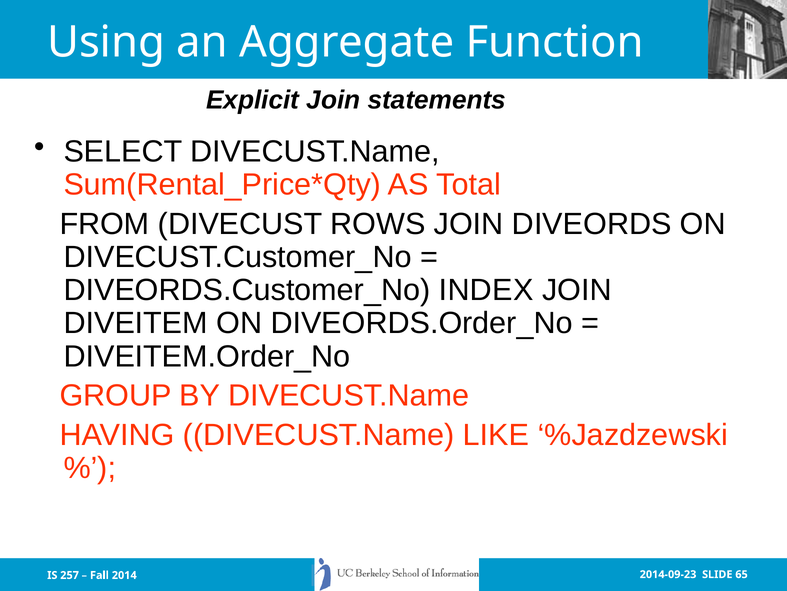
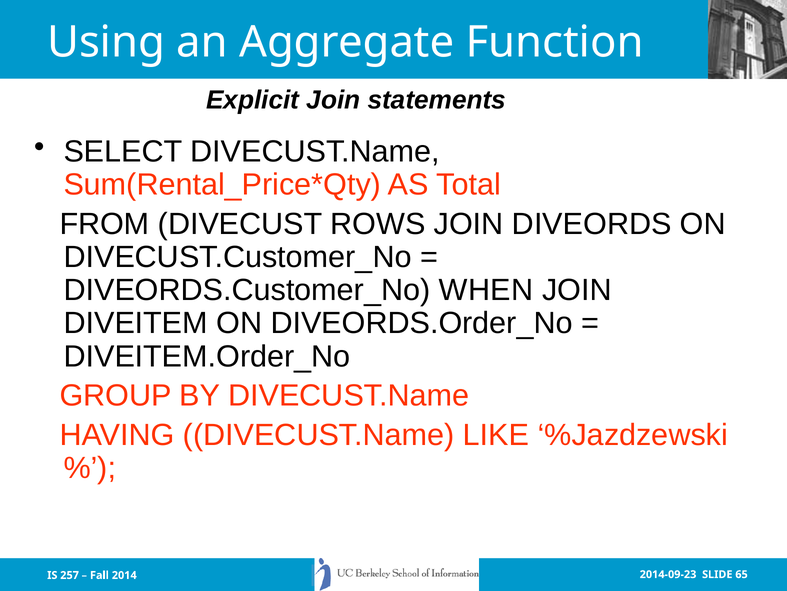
INDEX: INDEX -> WHEN
